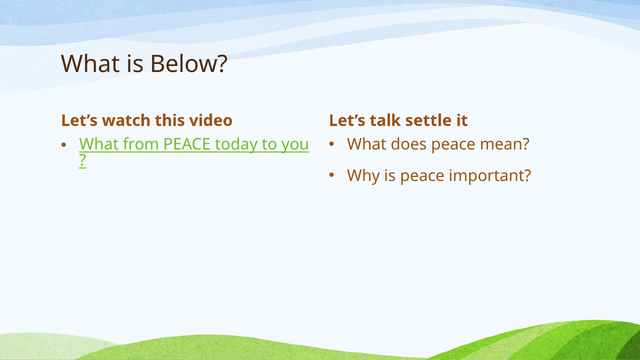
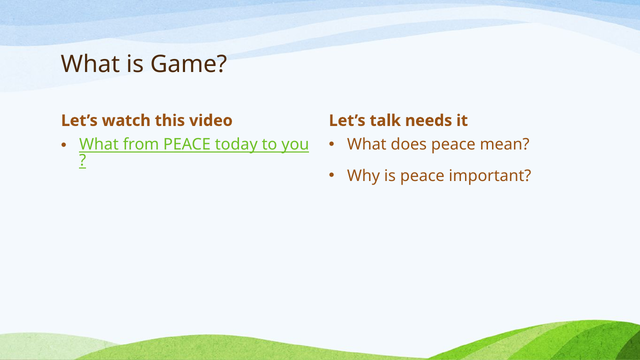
Below: Below -> Game
settle: settle -> needs
